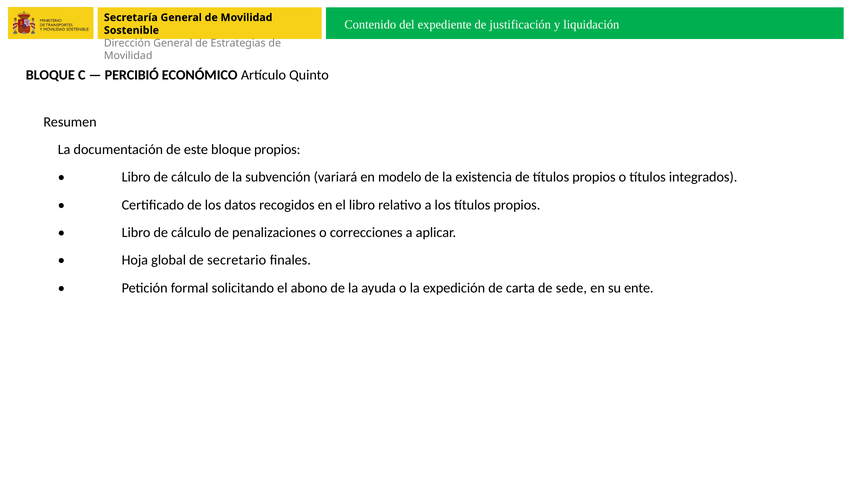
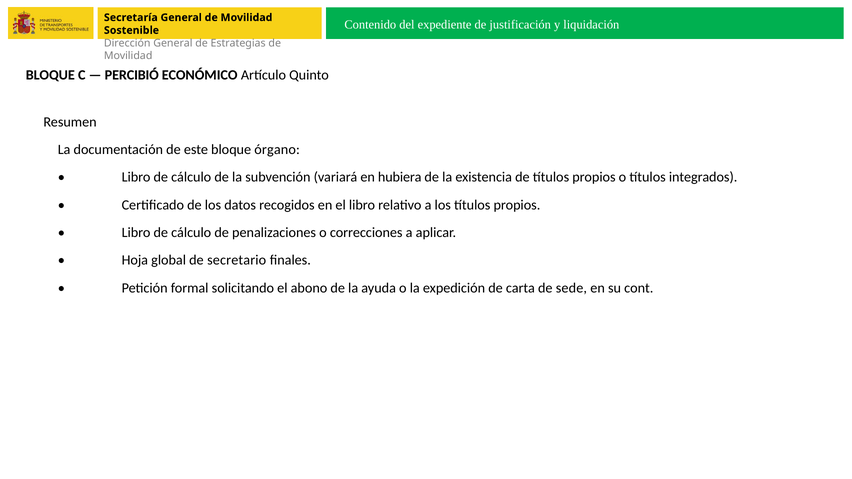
bloque propios: propios -> órgano
modelo: modelo -> hubiera
ente: ente -> cont
